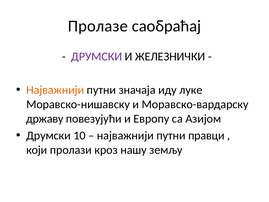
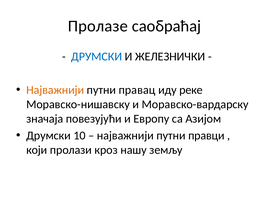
ДРУМСКИ at (97, 56) colour: purple -> blue
значаја: значаја -> правац
луке: луке -> реке
државу: државу -> значаја
